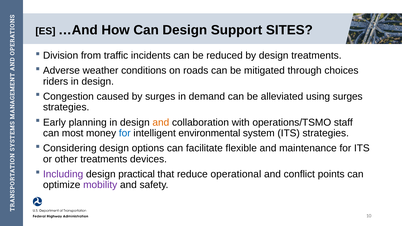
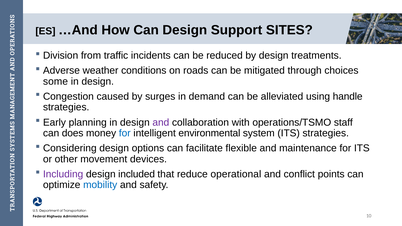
riders: riders -> some
using surges: surges -> handle
and at (161, 122) colour: orange -> purple
most: most -> does
other treatments: treatments -> movement
practical: practical -> included
mobility colour: purple -> blue
